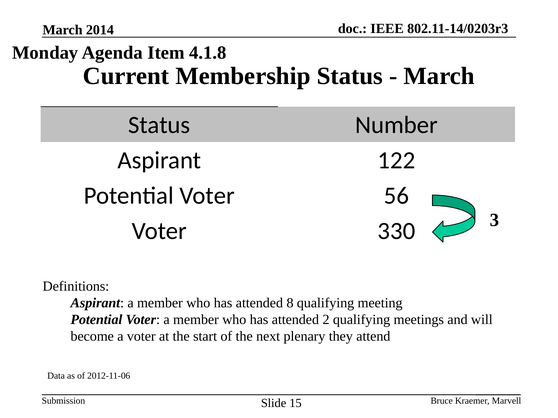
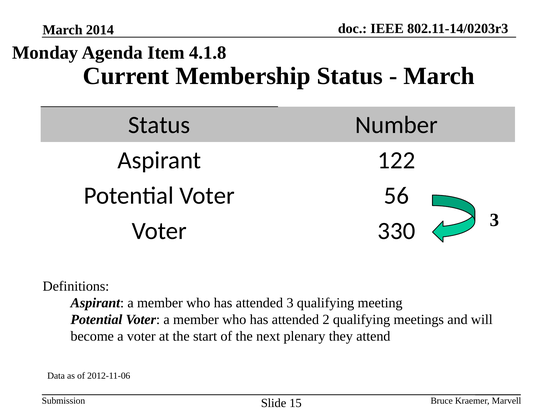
attended 8: 8 -> 3
